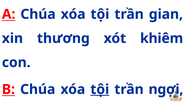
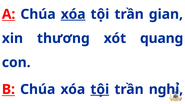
xóa at (73, 14) underline: none -> present
khiêm: khiêm -> quang
ngợi: ngợi -> nghỉ
